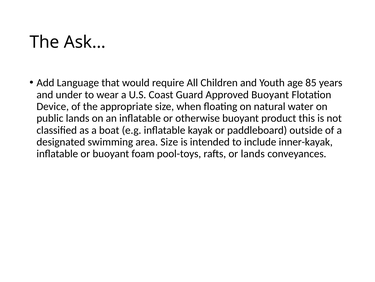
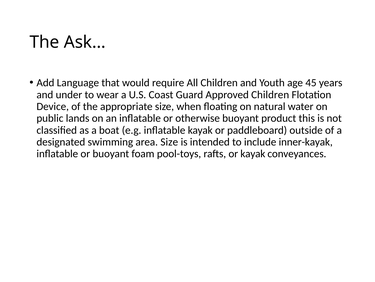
85: 85 -> 45
Approved Buoyant: Buoyant -> Children
or lands: lands -> kayak
